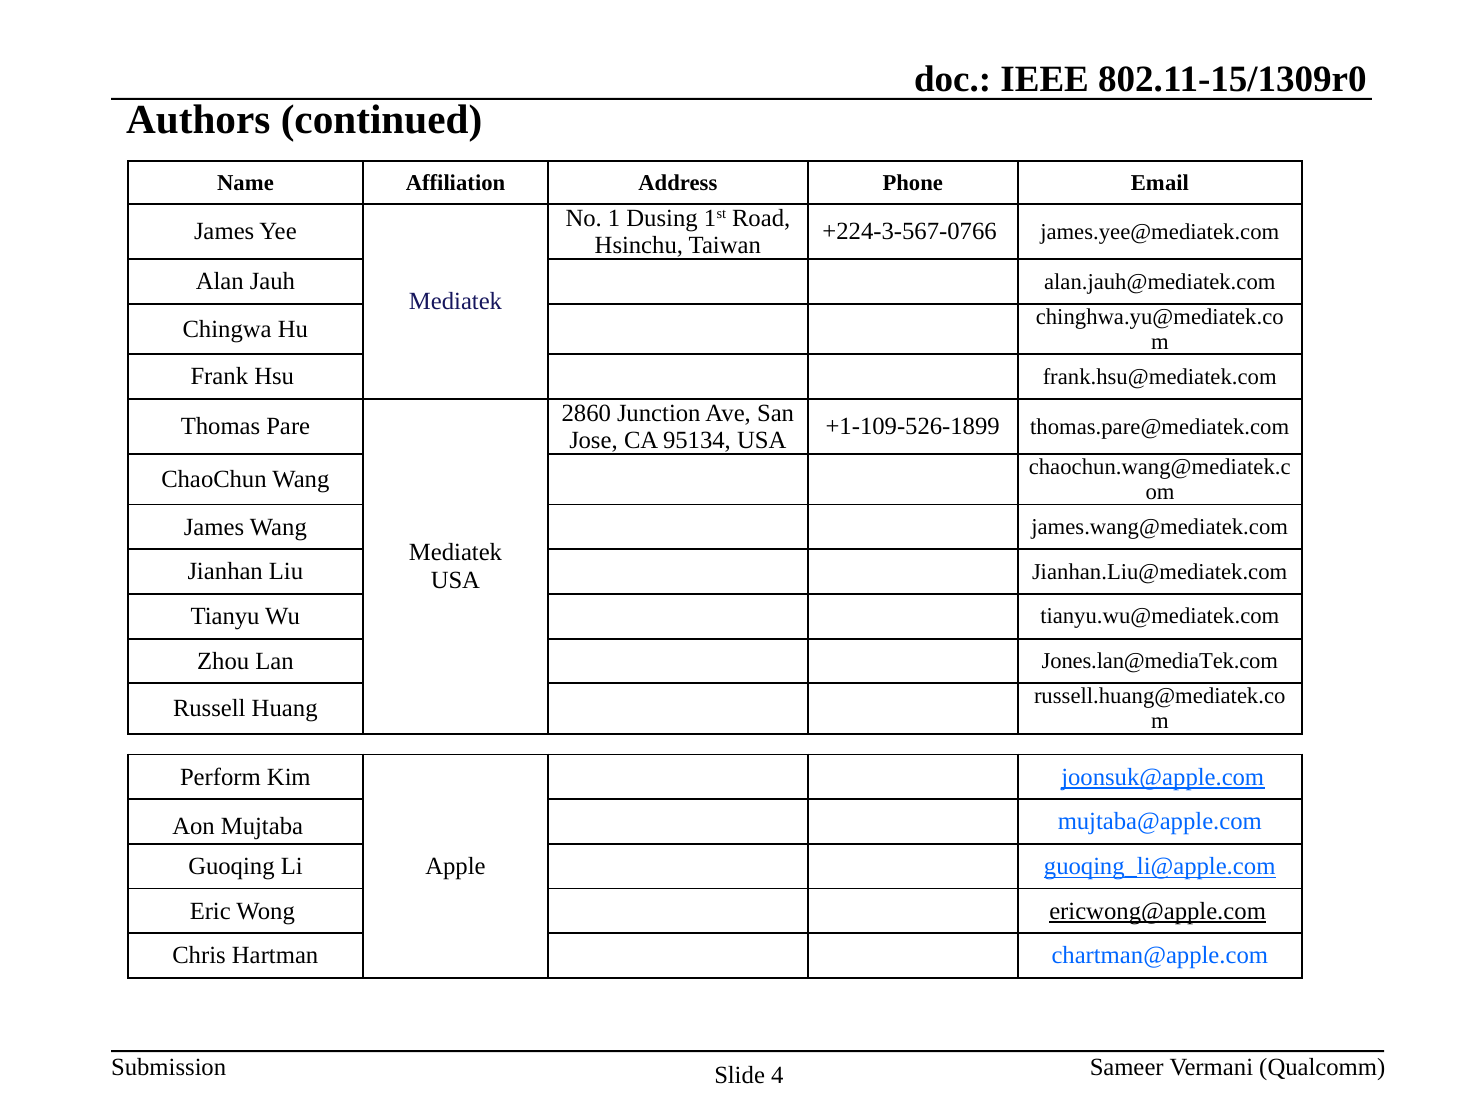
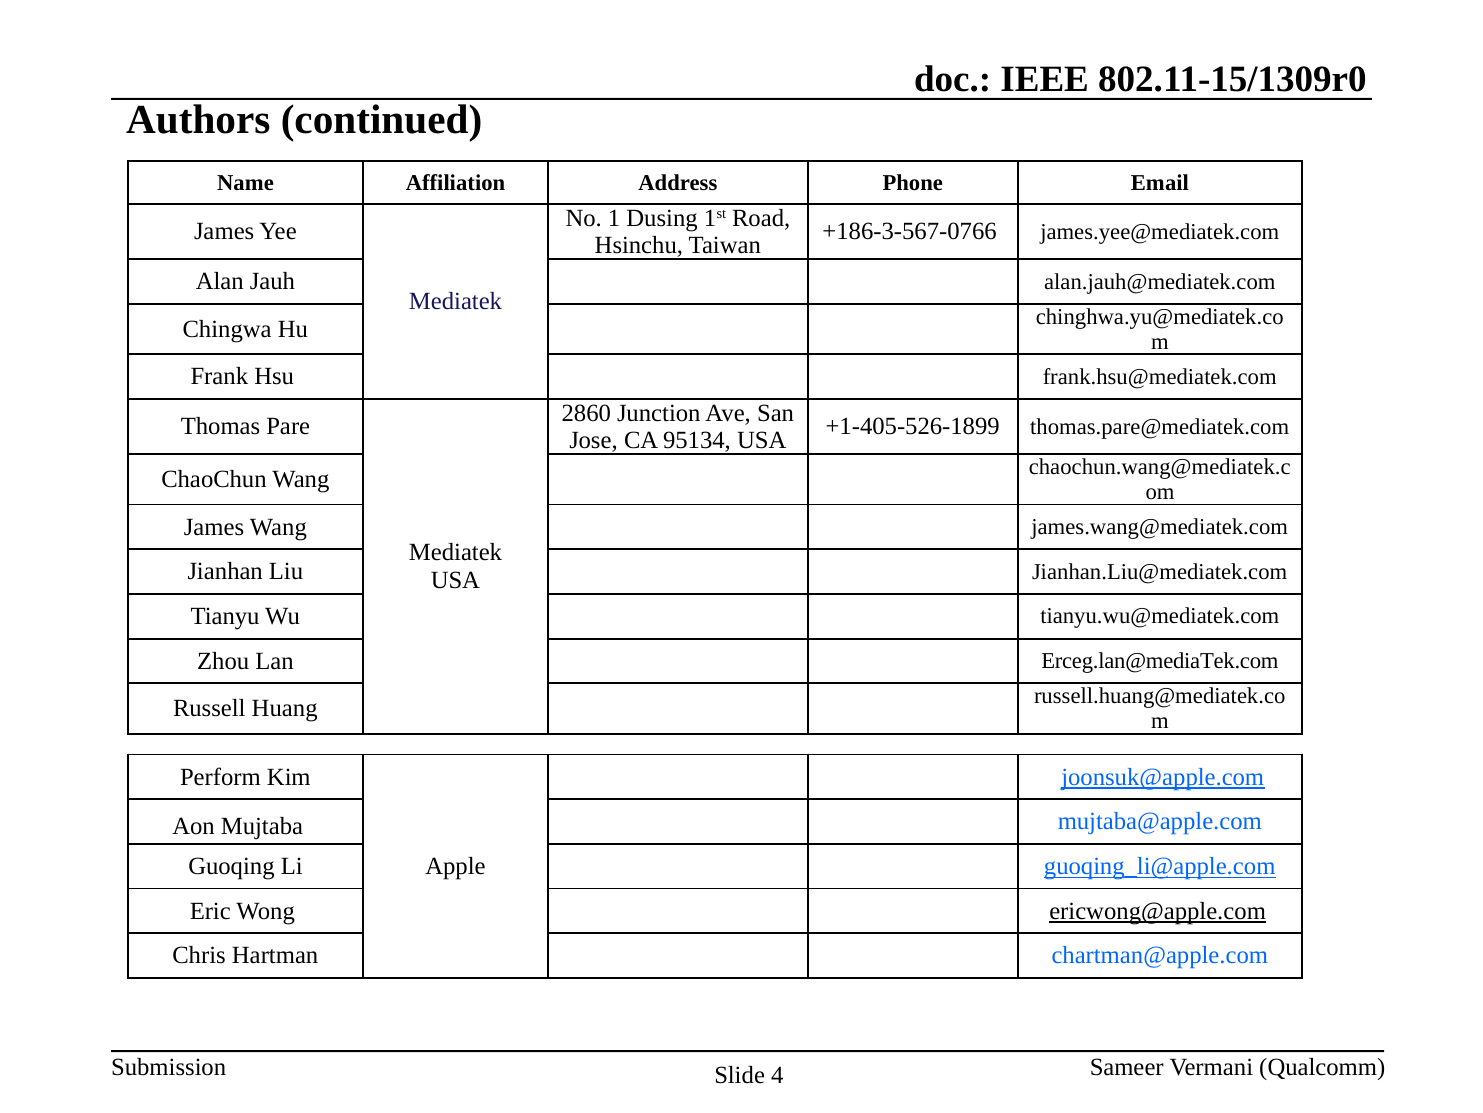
+224-3-567-0766: +224-3-567-0766 -> +186-3-567-0766
+1-109-526-1899: +1-109-526-1899 -> +1-405-526-1899
Jones.lan@mediaTek.com: Jones.lan@mediaTek.com -> Erceg.lan@mediaTek.com
